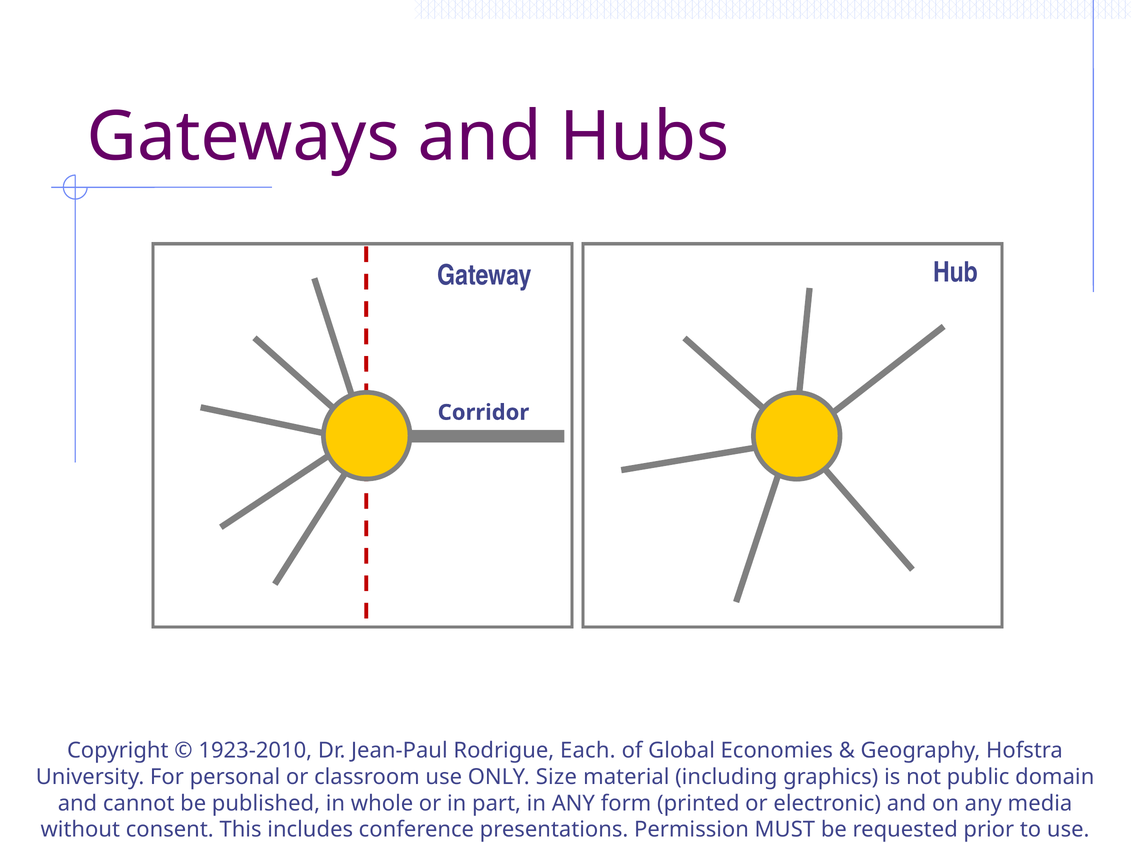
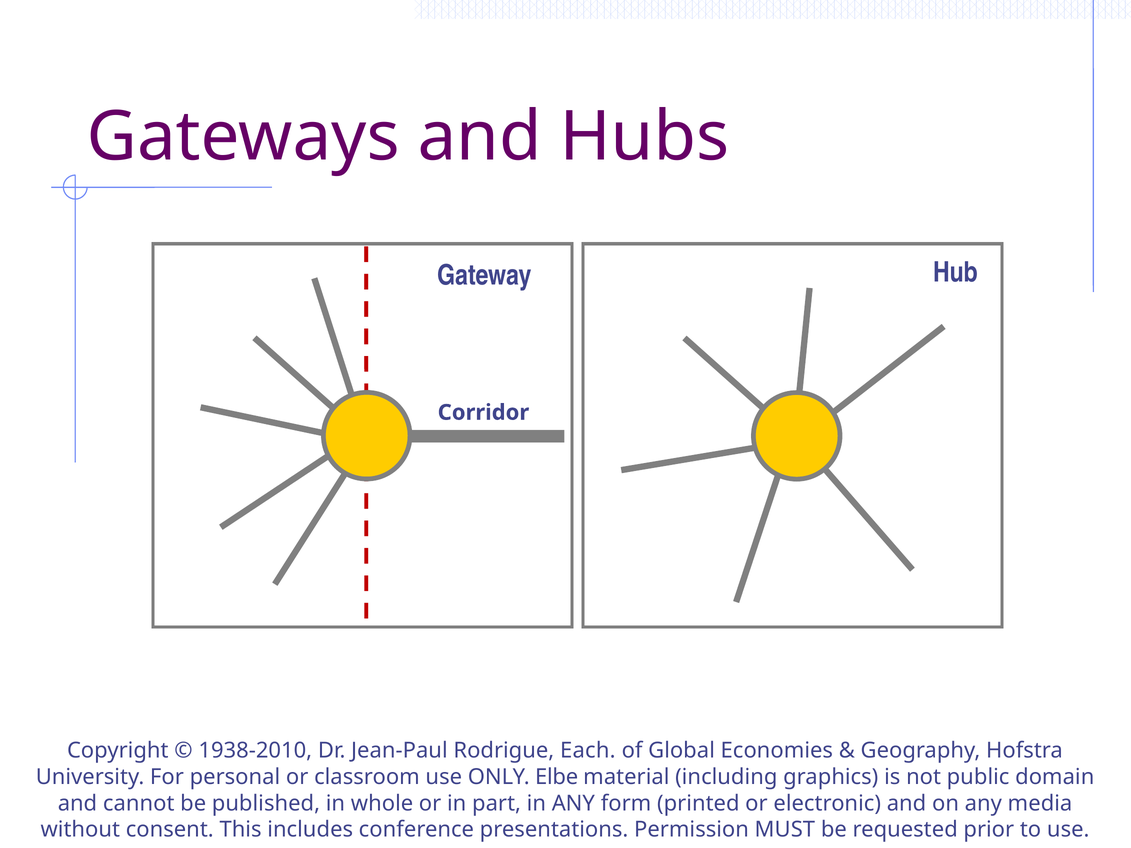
1923-2010: 1923-2010 -> 1938-2010
Size: Size -> Elbe
